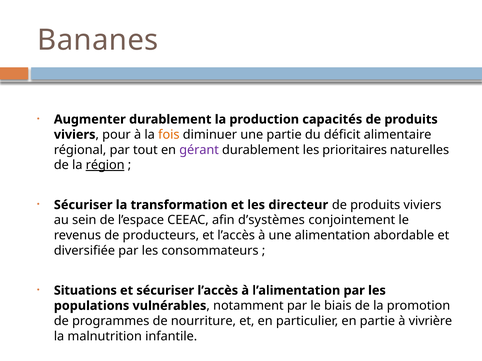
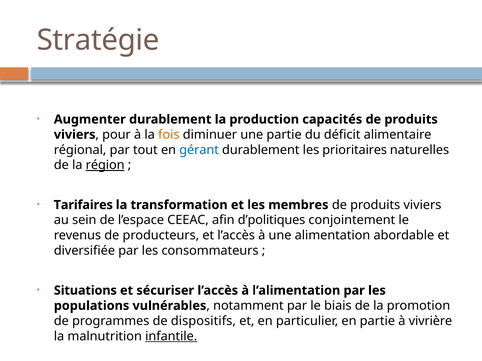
Bananes: Bananes -> Stratégie
gérant colour: purple -> blue
Sécuriser at (83, 205): Sécuriser -> Tarifaires
directeur: directeur -> membres
d’systèmes: d’systèmes -> d’politiques
nourriture: nourriture -> dispositifs
infantile underline: none -> present
